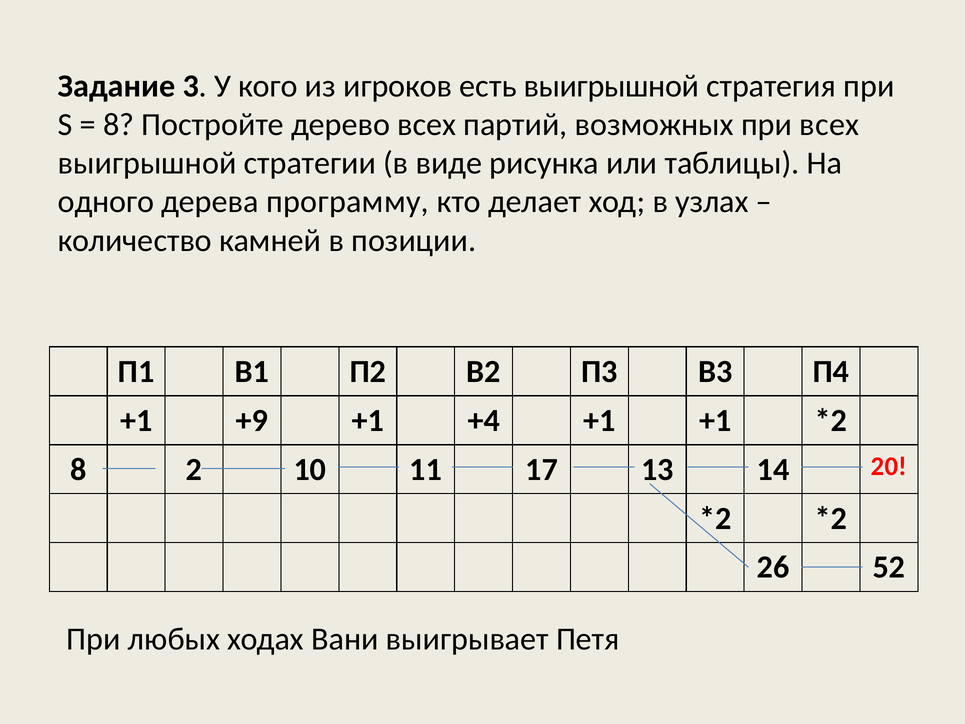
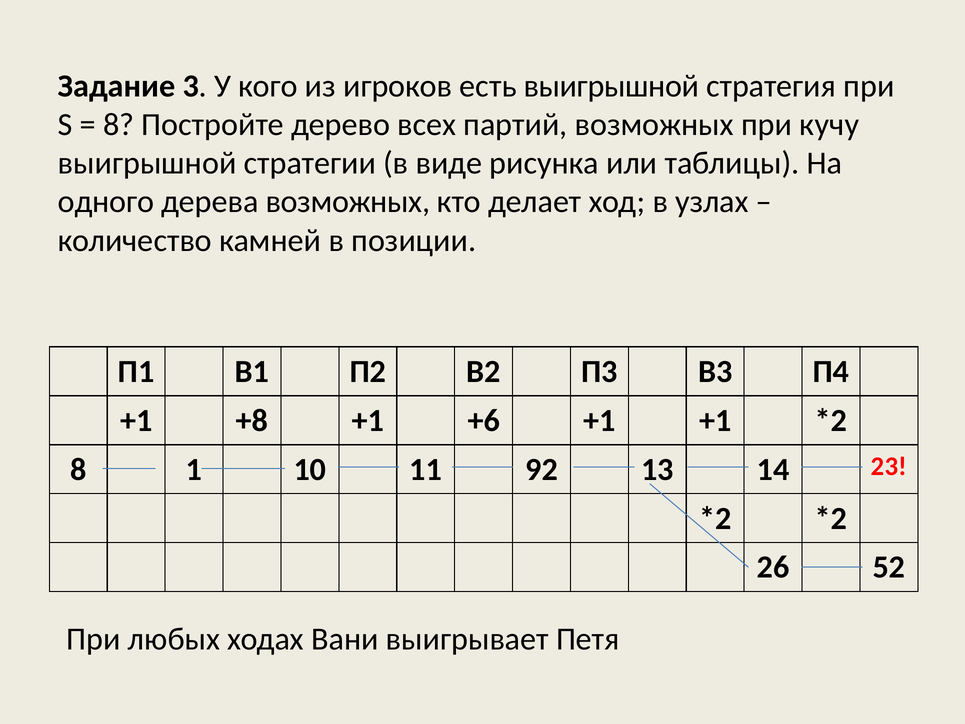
при всех: всех -> кучу
дерева программу: программу -> возможных
+9: +9 -> +8
+4: +4 -> +6
2: 2 -> 1
17: 17 -> 92
20: 20 -> 23
